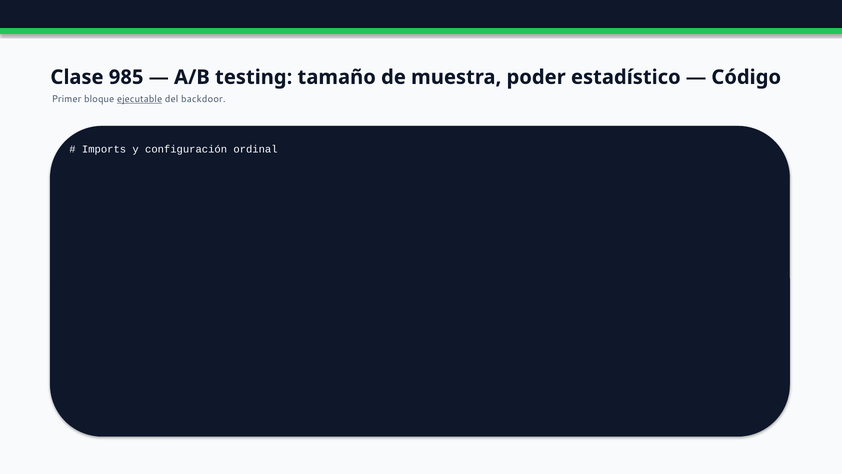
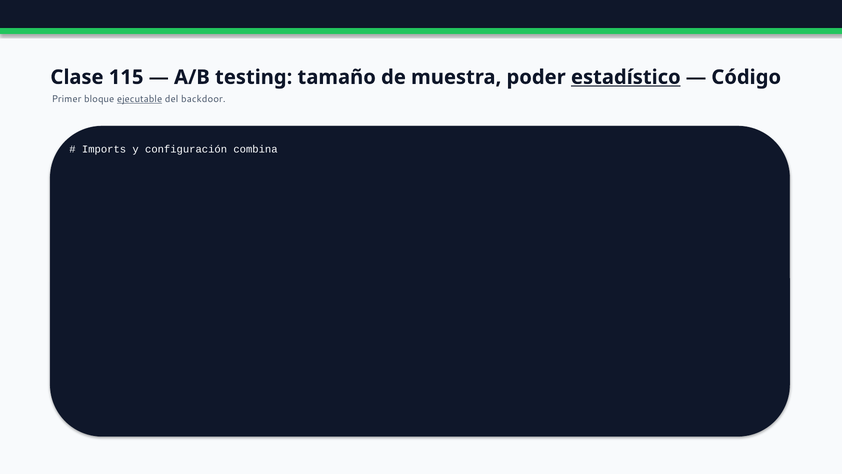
985: 985 -> 115
estadístico underline: none -> present
ordinal: ordinal -> combina
